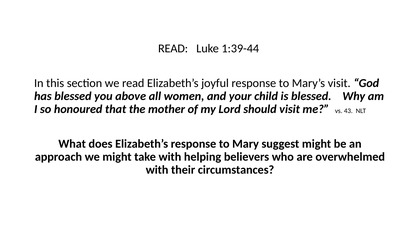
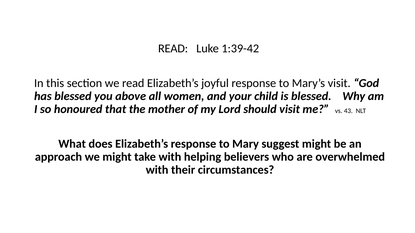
1:39-44: 1:39-44 -> 1:39-42
